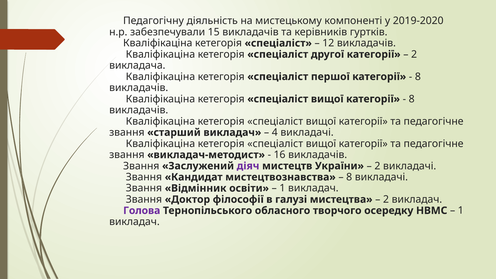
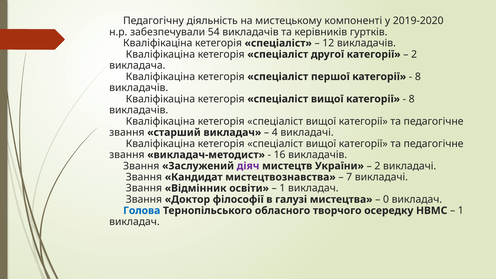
15: 15 -> 54
8 at (349, 177): 8 -> 7
2 at (386, 199): 2 -> 0
Голова colour: purple -> blue
